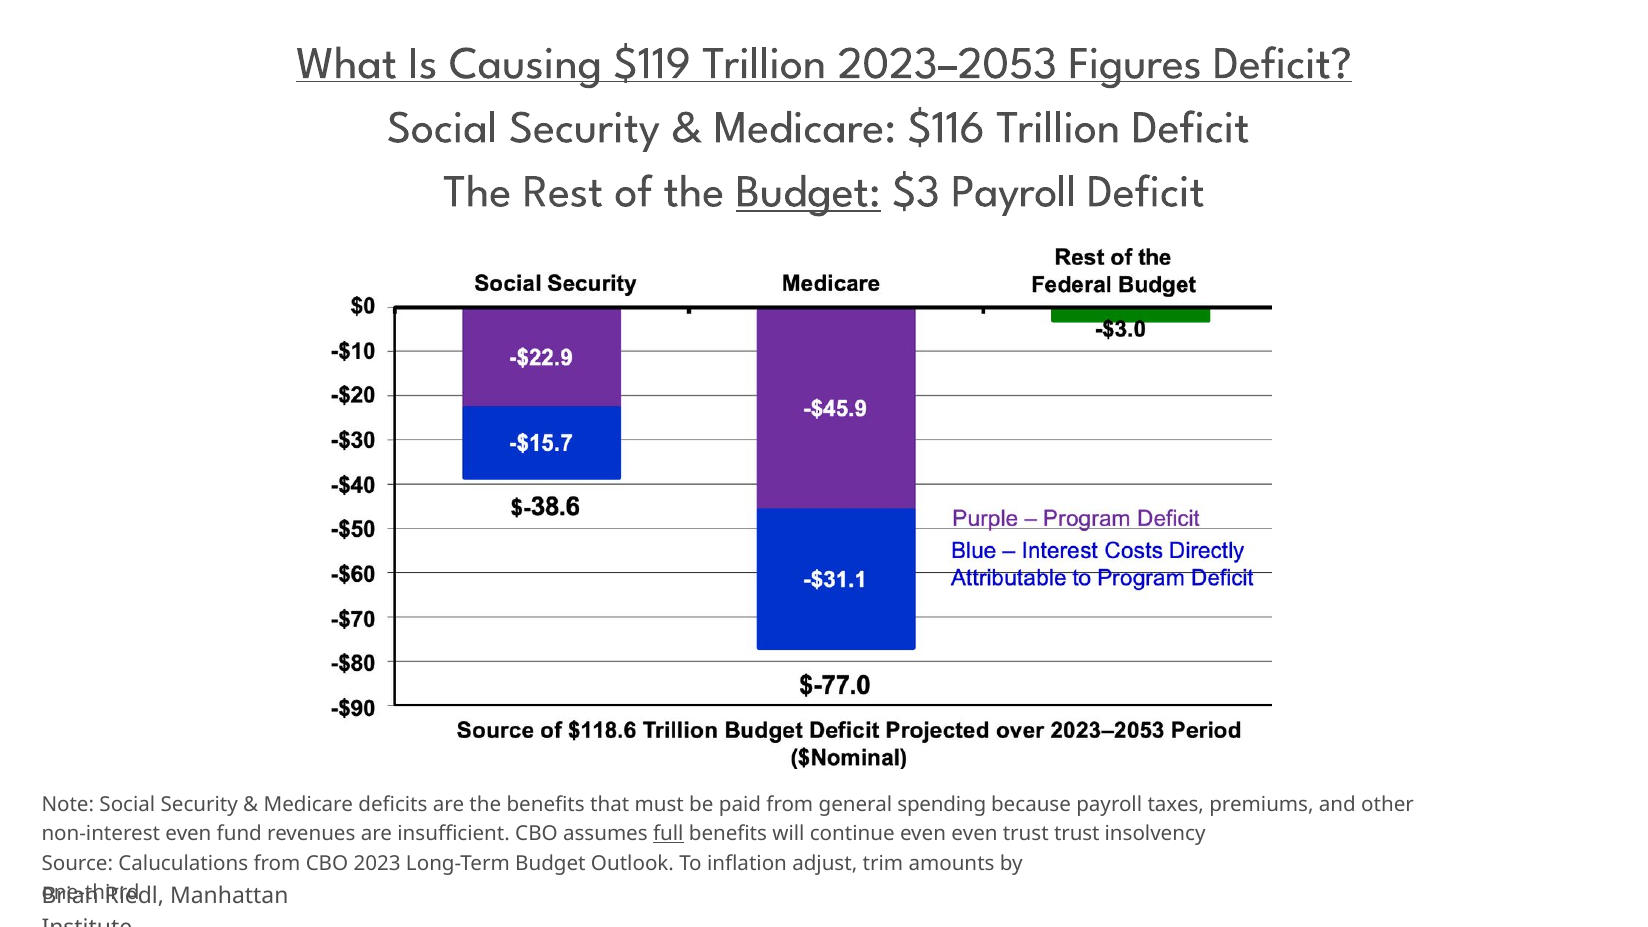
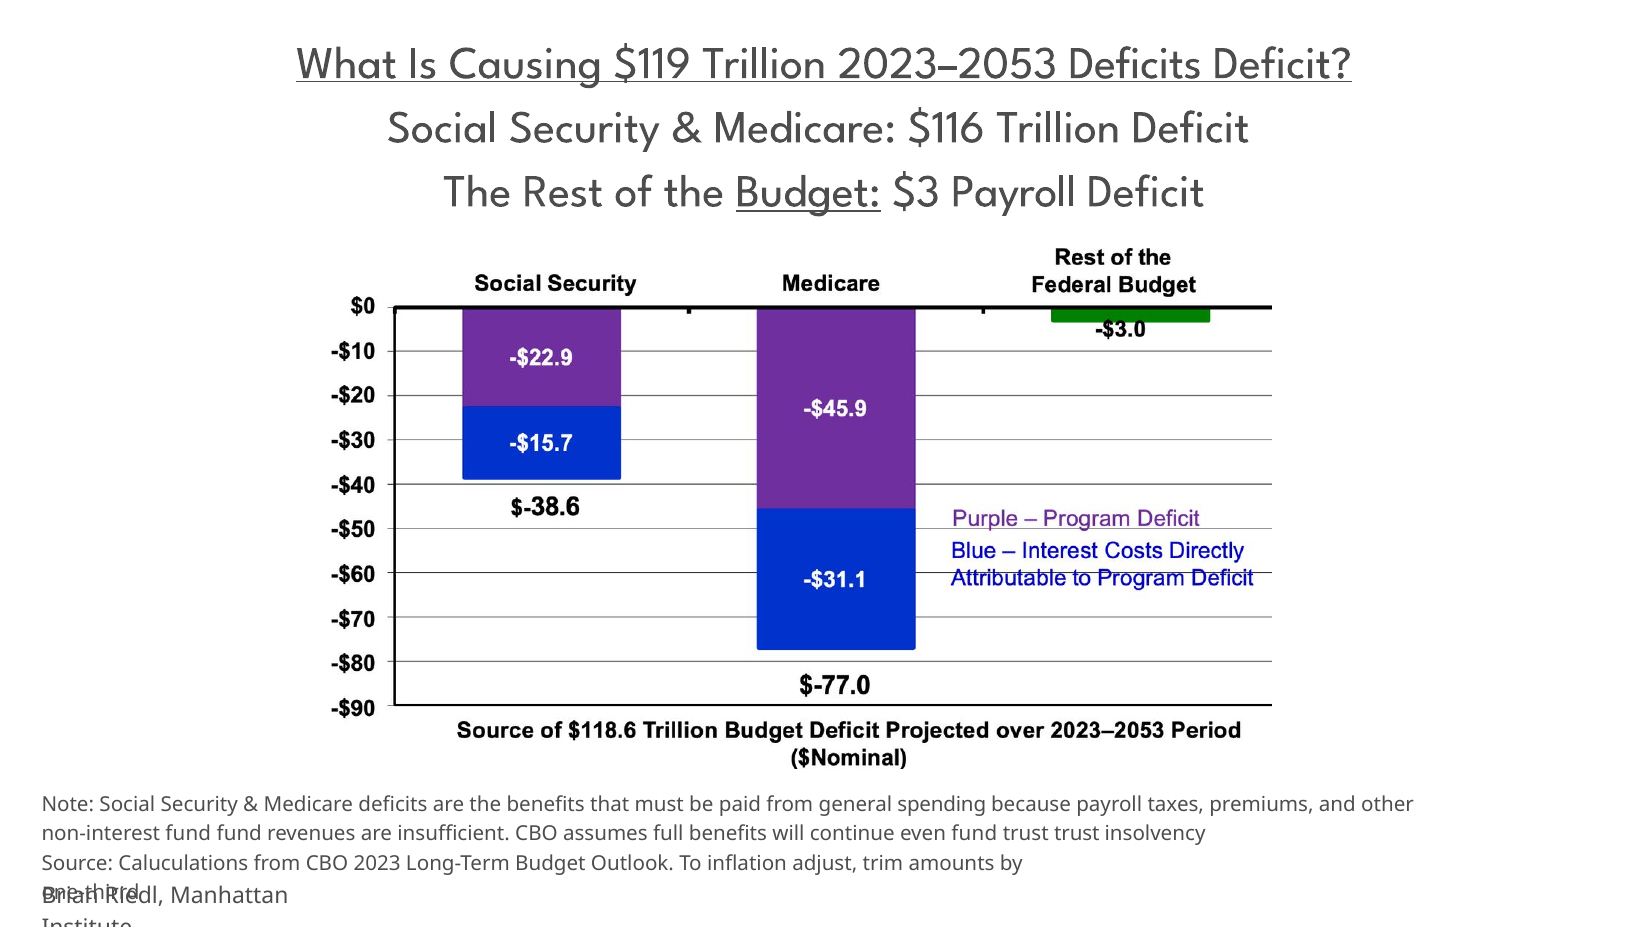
2023–2053 Figures: Figures -> Deficits
non-interest even: even -> fund
full underline: present -> none
even even: even -> fund
